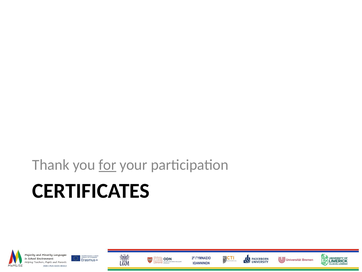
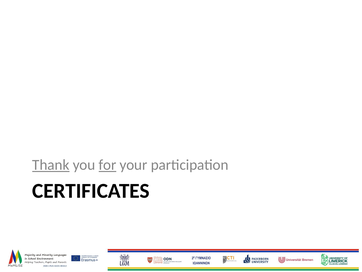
Thank underline: none -> present
